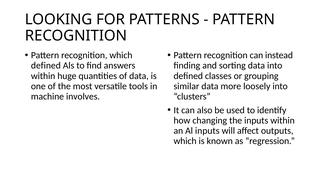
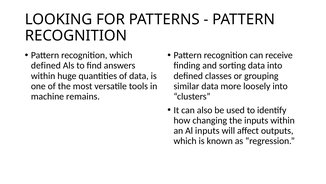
instead: instead -> receive
involves: involves -> remains
